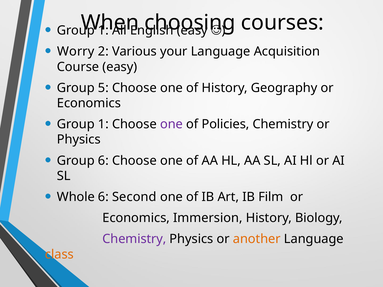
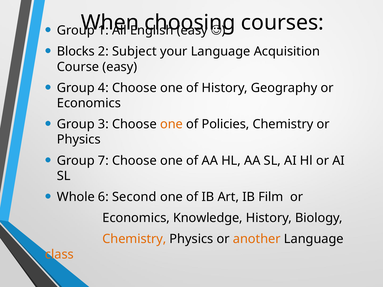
Worry: Worry -> Blocks
Various: Various -> Subject
5: 5 -> 4
1 at (103, 124): 1 -> 3
one at (171, 124) colour: purple -> orange
Group 6: 6 -> 7
Immersion: Immersion -> Knowledge
Chemistry at (134, 239) colour: purple -> orange
